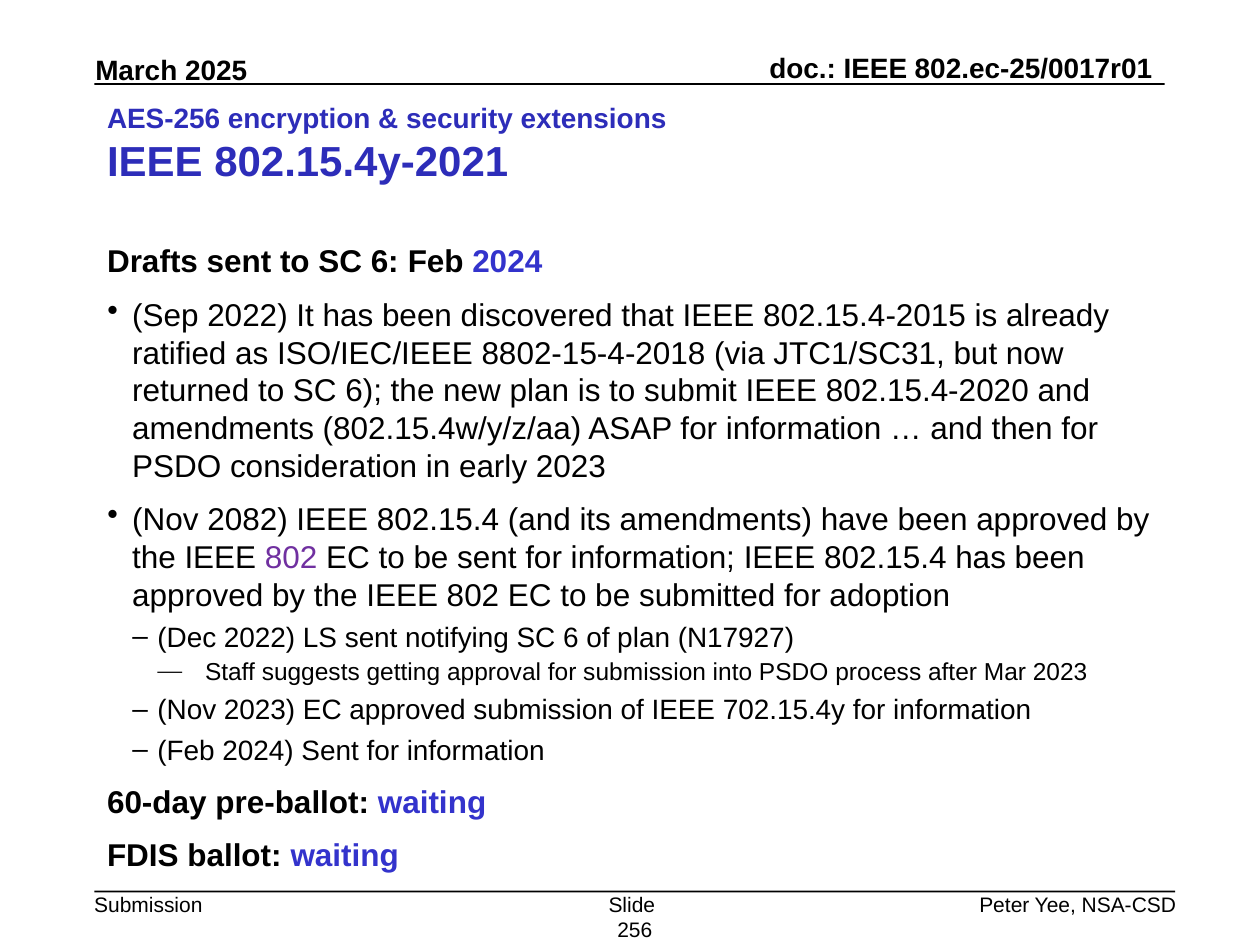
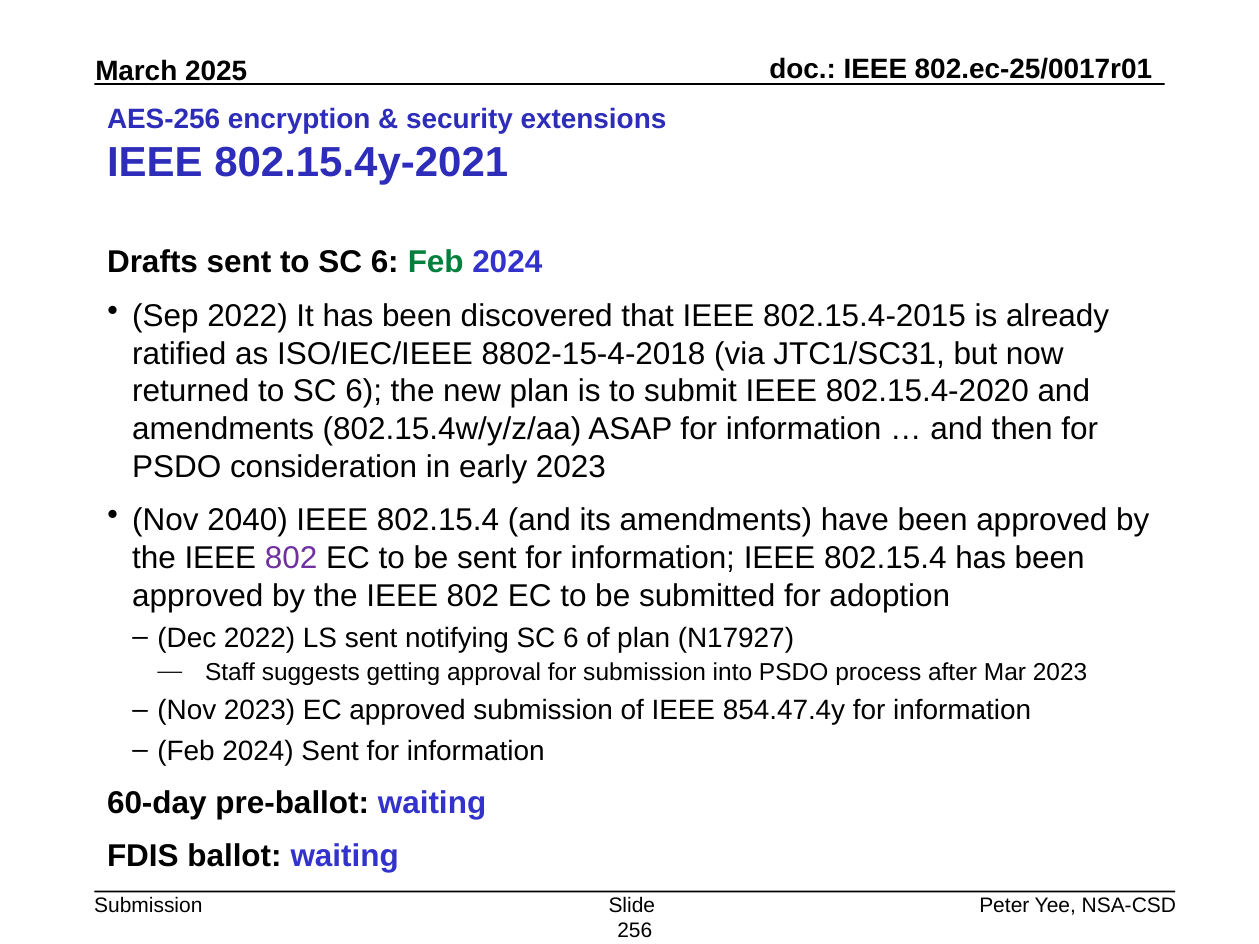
Feb at (436, 262) colour: black -> green
2082: 2082 -> 2040
702.15.4y: 702.15.4y -> 854.47.4y
